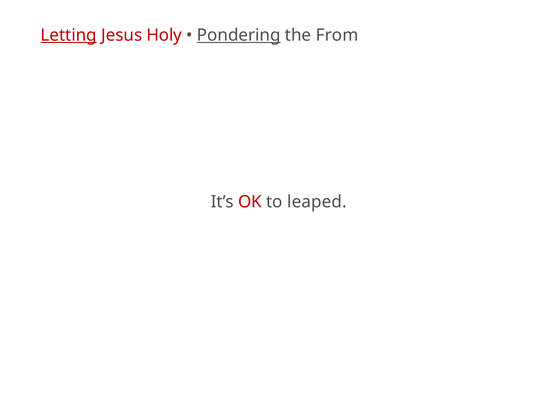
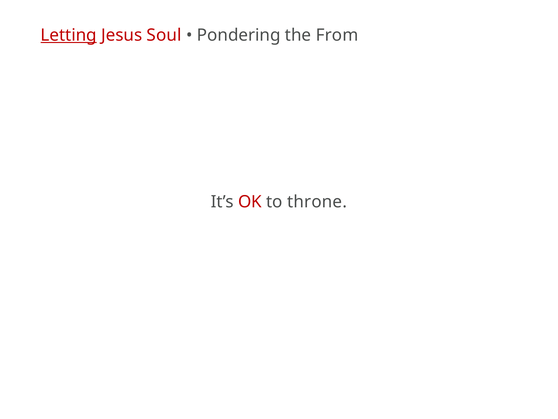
Holy: Holy -> Soul
Pondering underline: present -> none
leaped: leaped -> throne
